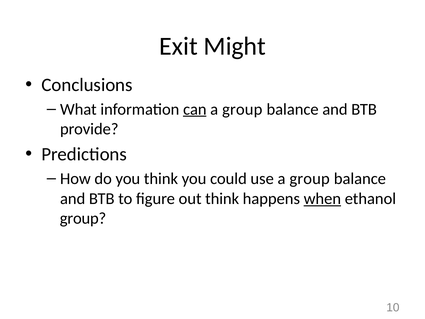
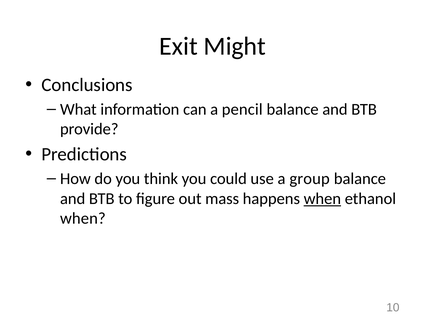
can underline: present -> none
group at (242, 109): group -> pencil
out think: think -> mass
group at (83, 218): group -> when
